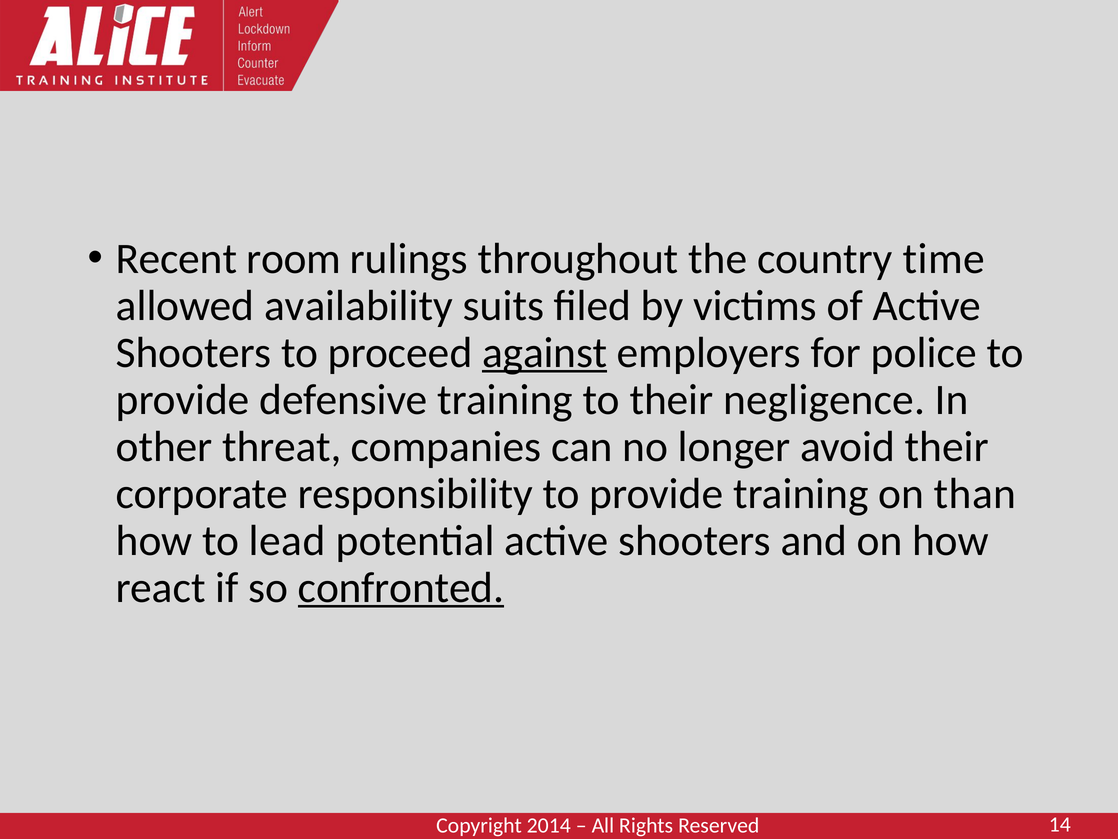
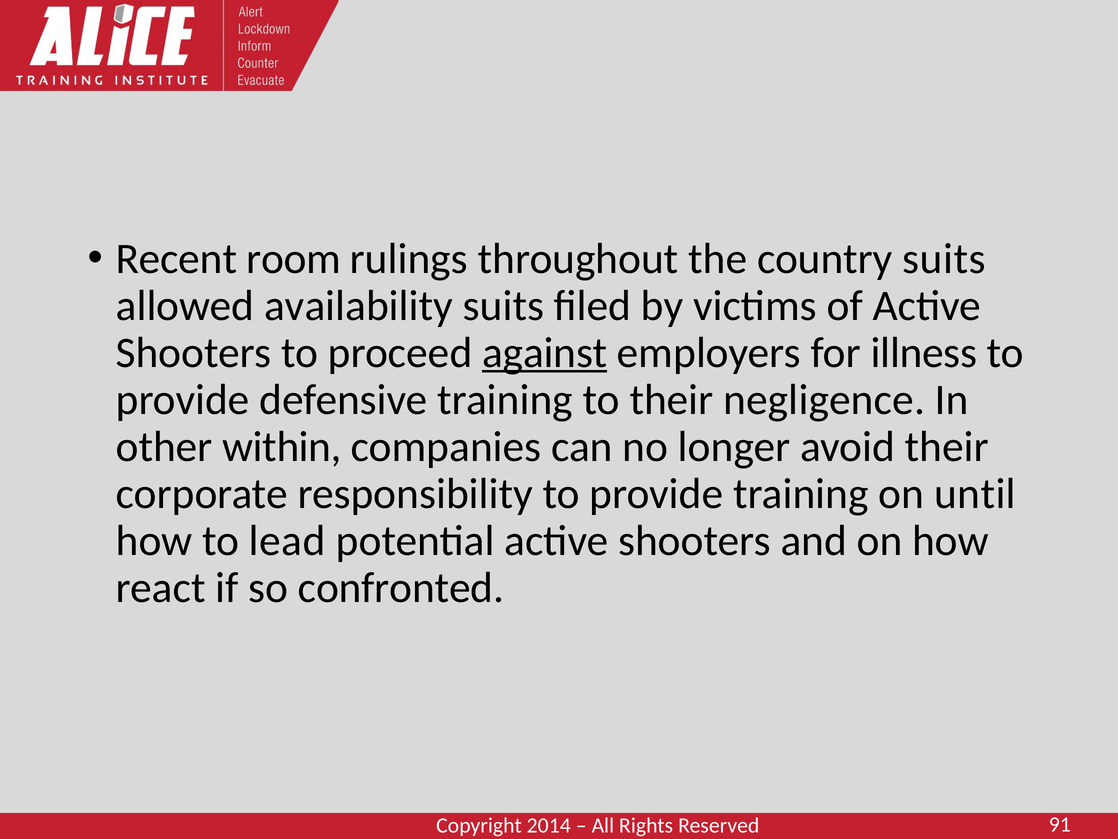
country time: time -> suits
police: police -> illness
threat: threat -> within
than: than -> until
confronted underline: present -> none
14: 14 -> 91
